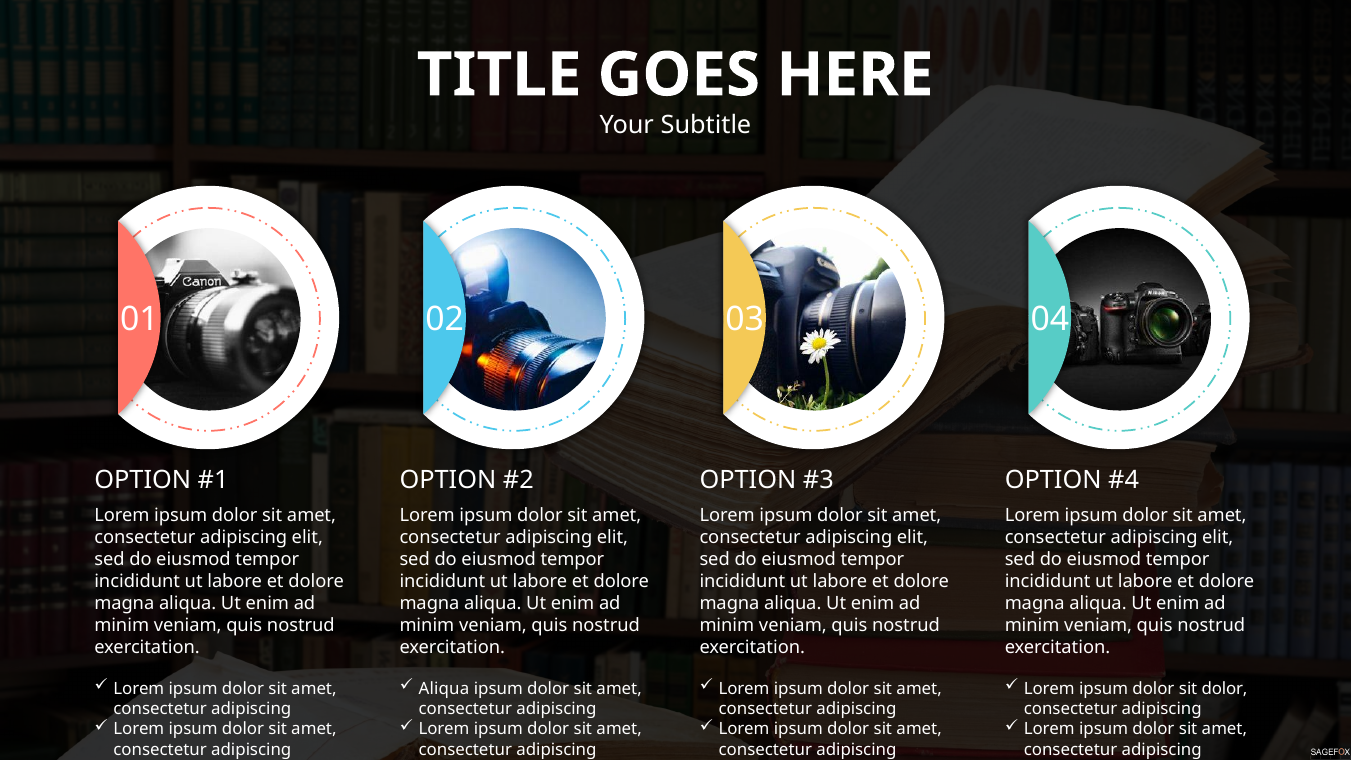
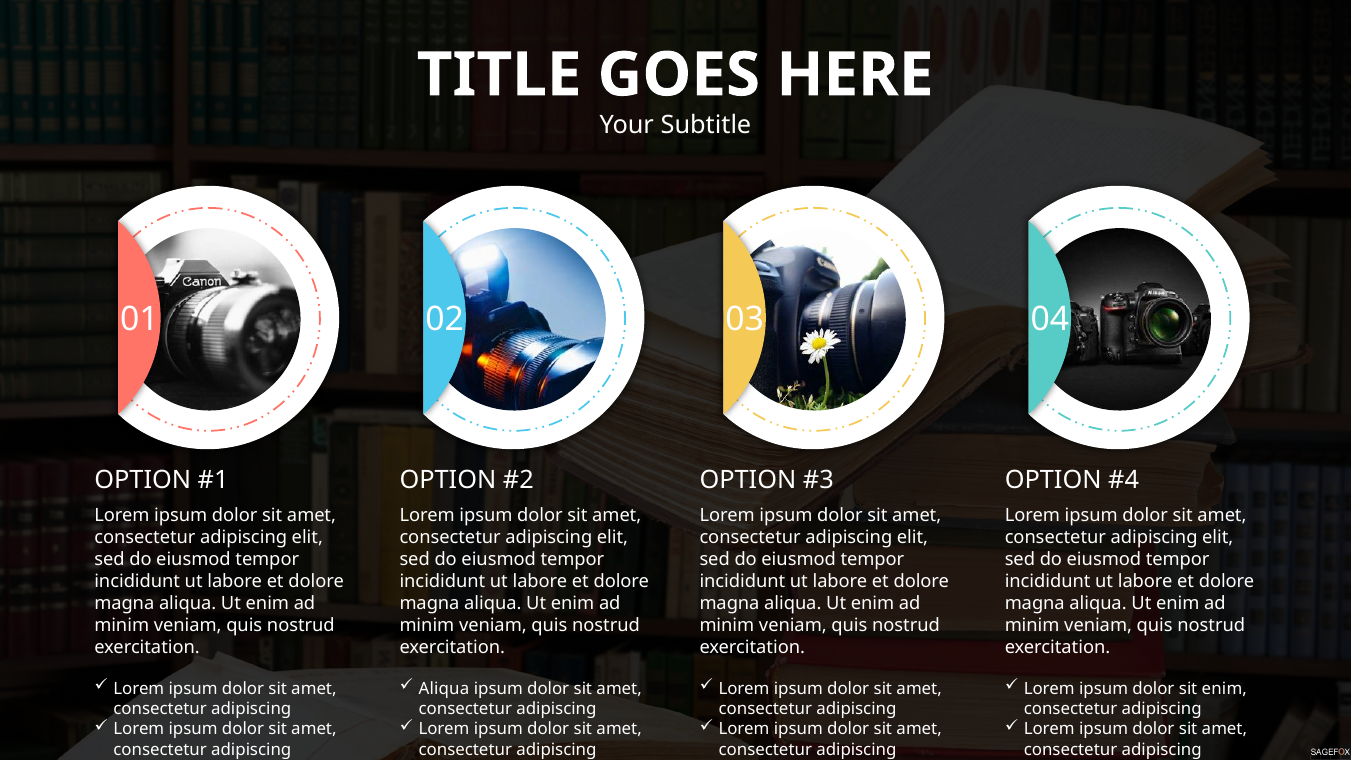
sit dolor: dolor -> enim
